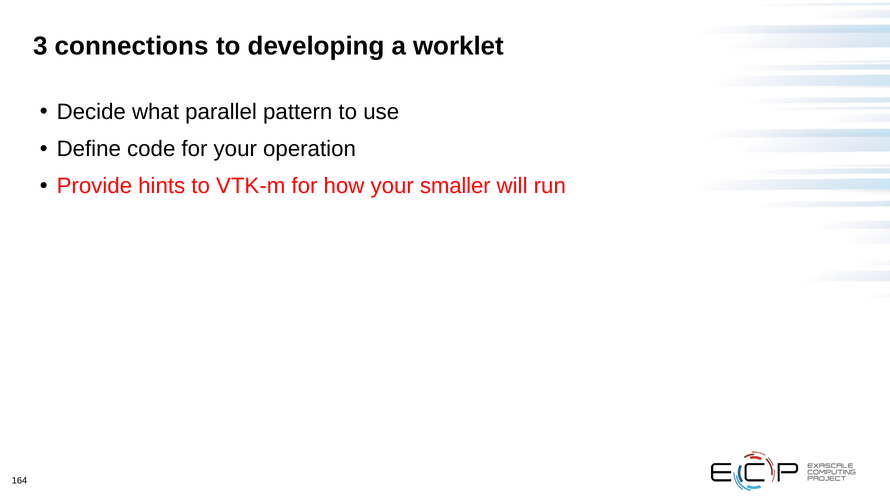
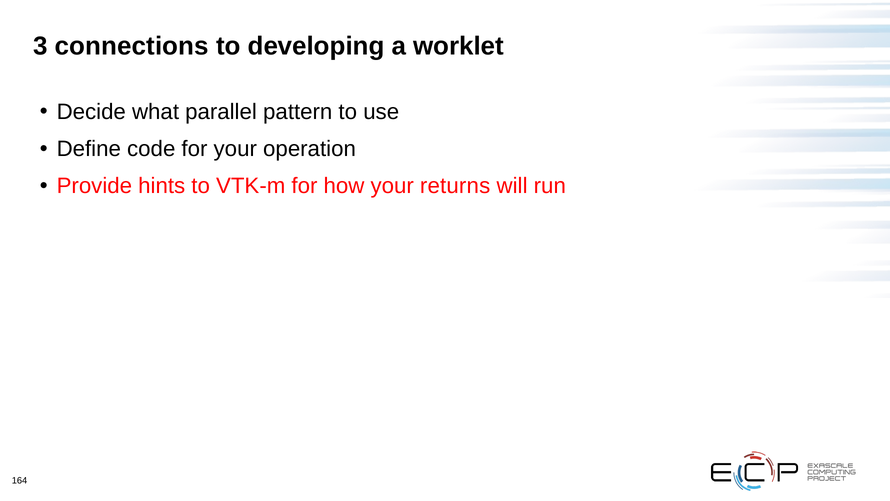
smaller: smaller -> returns
